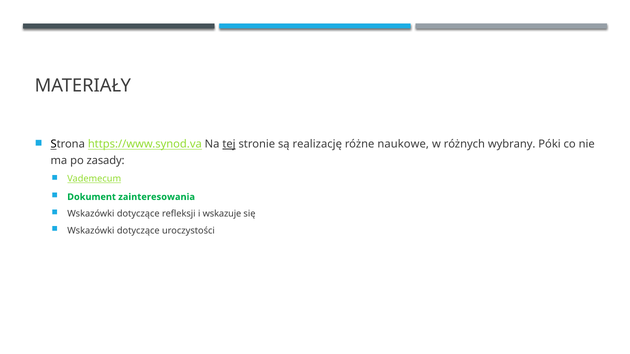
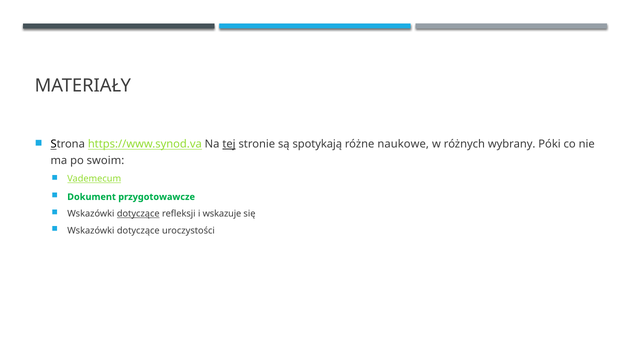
realizację: realizację -> spotykają
zasady: zasady -> swoim
zainteresowania: zainteresowania -> przygotowawcze
dotyczące at (138, 214) underline: none -> present
